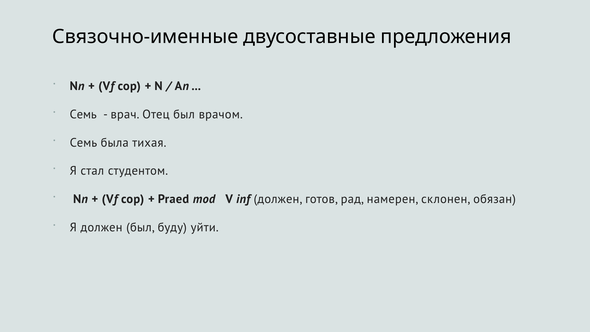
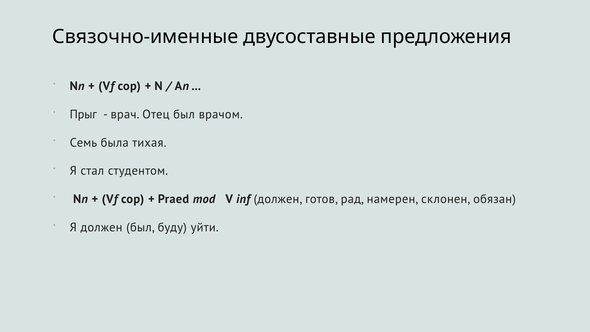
Семь at (83, 114): Семь -> Прыг
